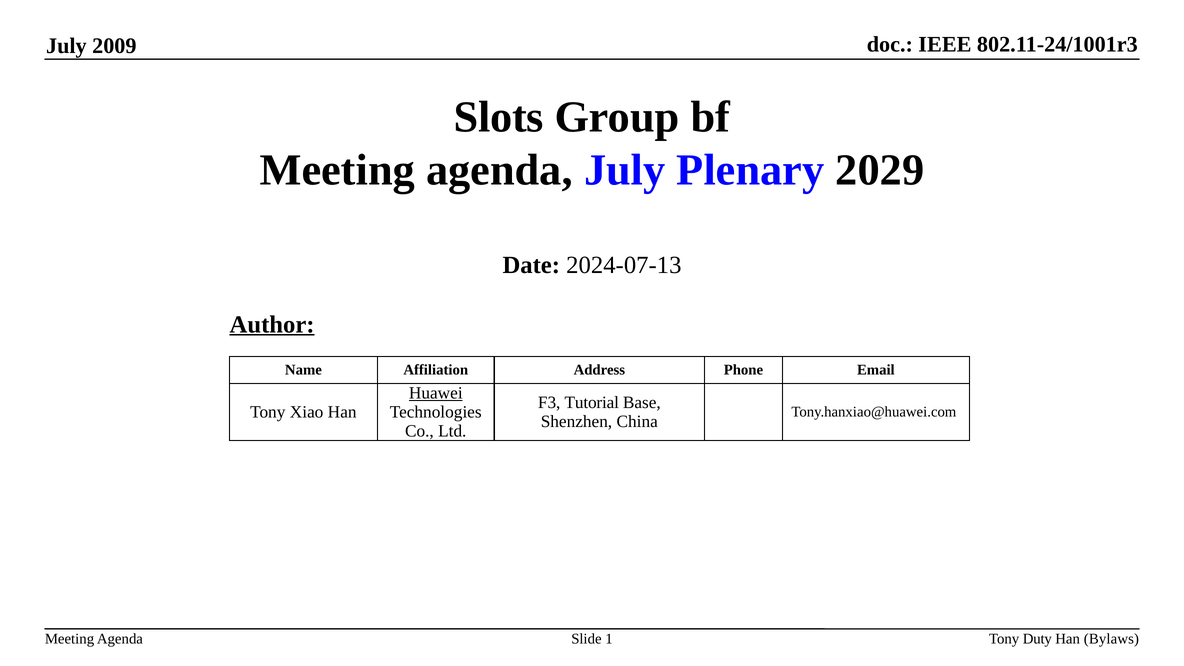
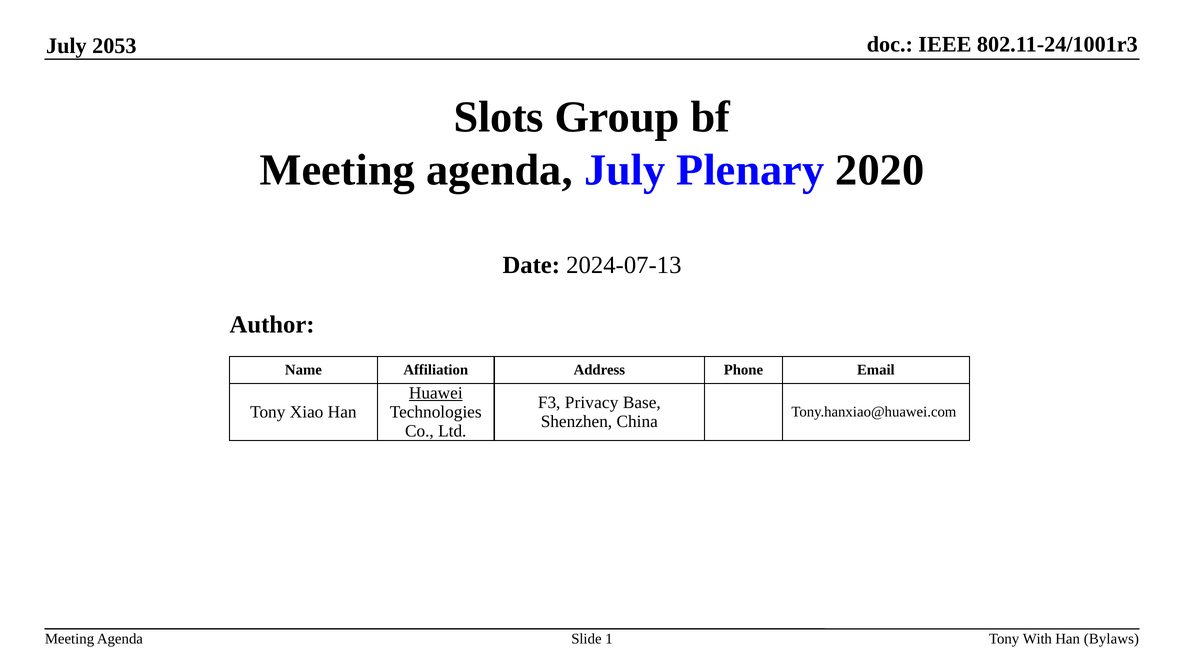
2009: 2009 -> 2053
2029: 2029 -> 2020
Author underline: present -> none
Tutorial: Tutorial -> Privacy
Duty: Duty -> With
